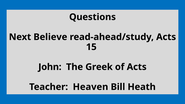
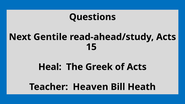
Believe: Believe -> Gentile
John: John -> Heal
